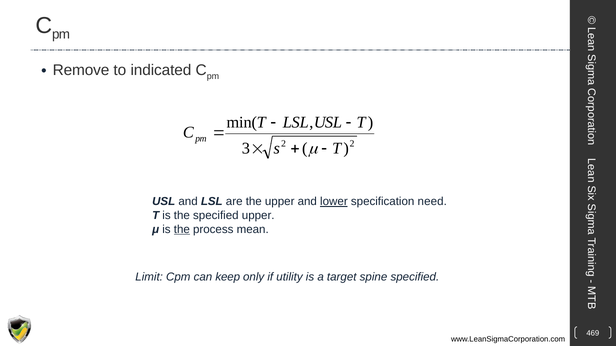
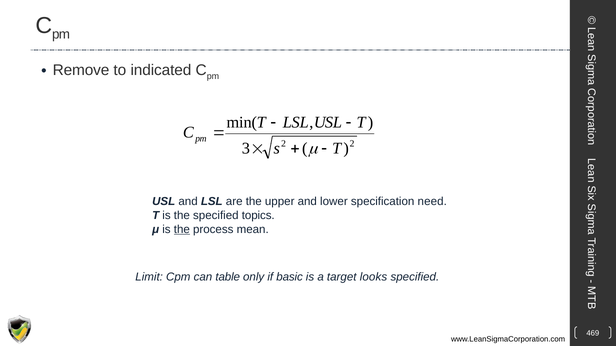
lower underline: present -> none
specified upper: upper -> topics
keep: keep -> table
utility: utility -> basic
spine: spine -> looks
